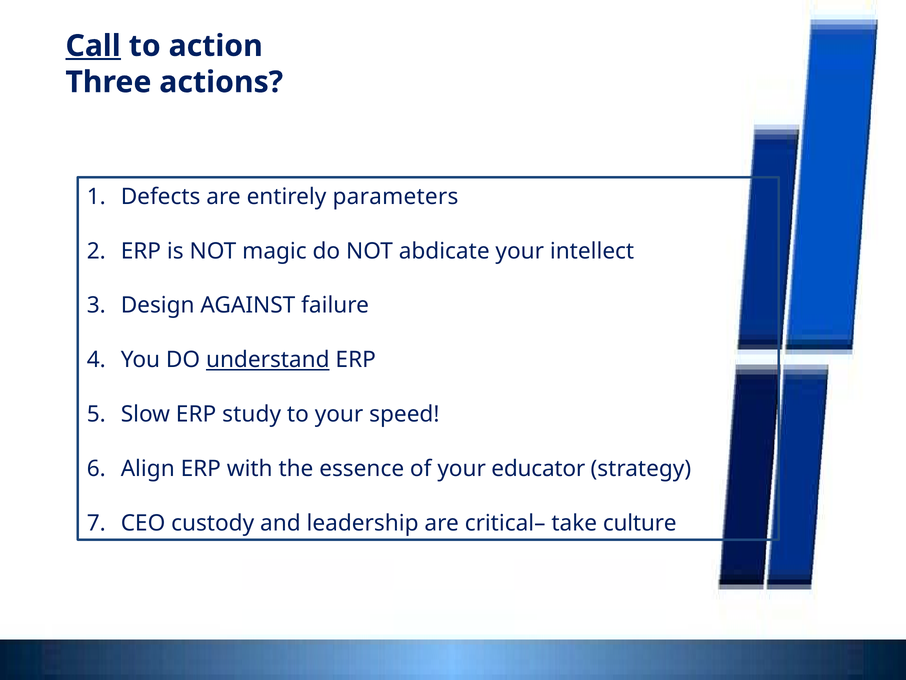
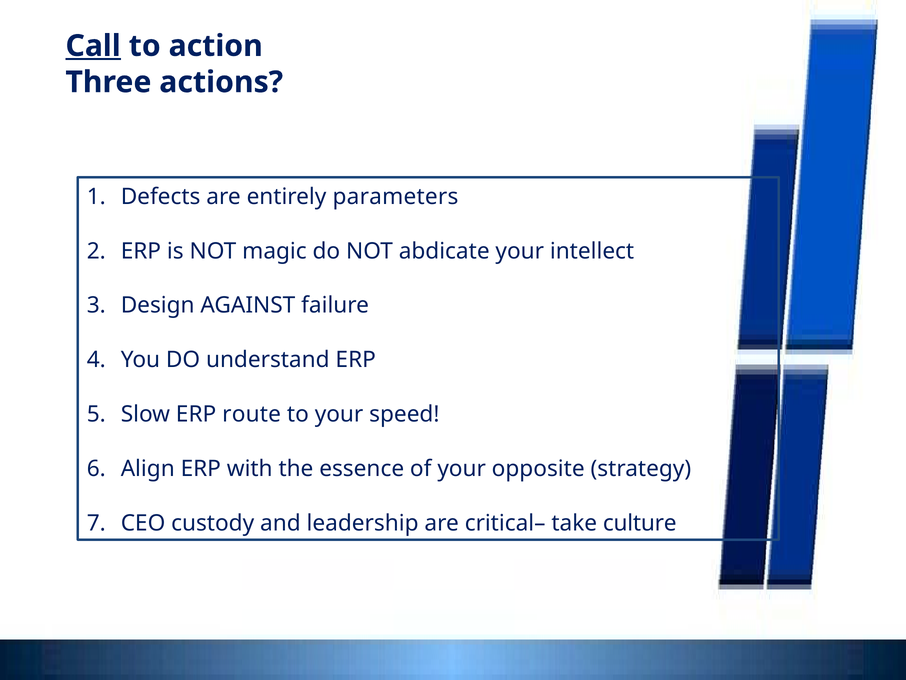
understand underline: present -> none
study: study -> route
educator: educator -> opposite
